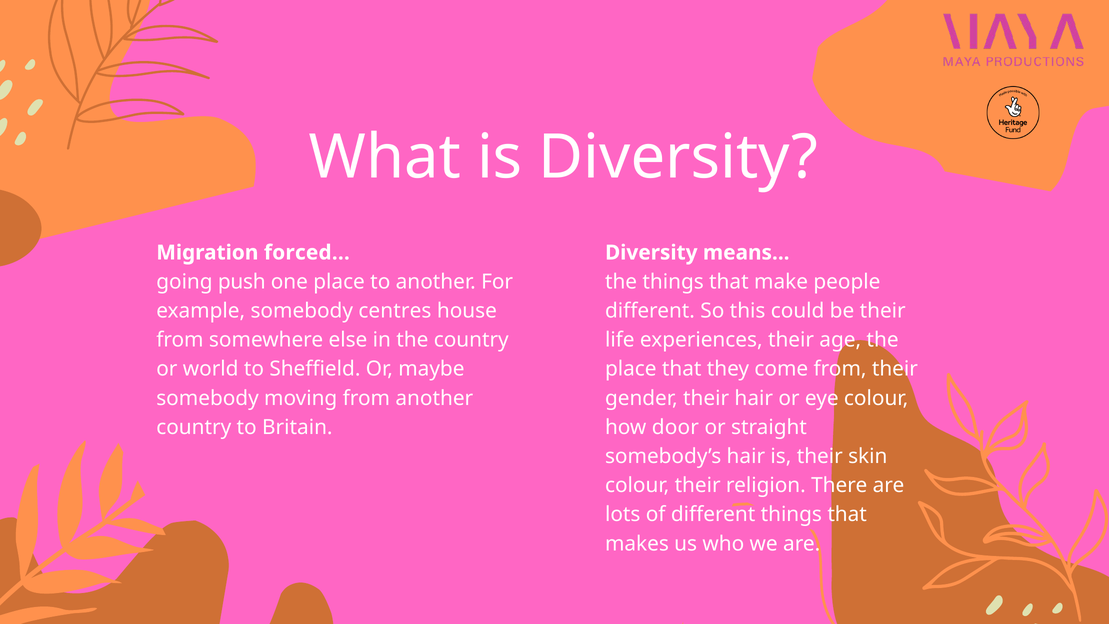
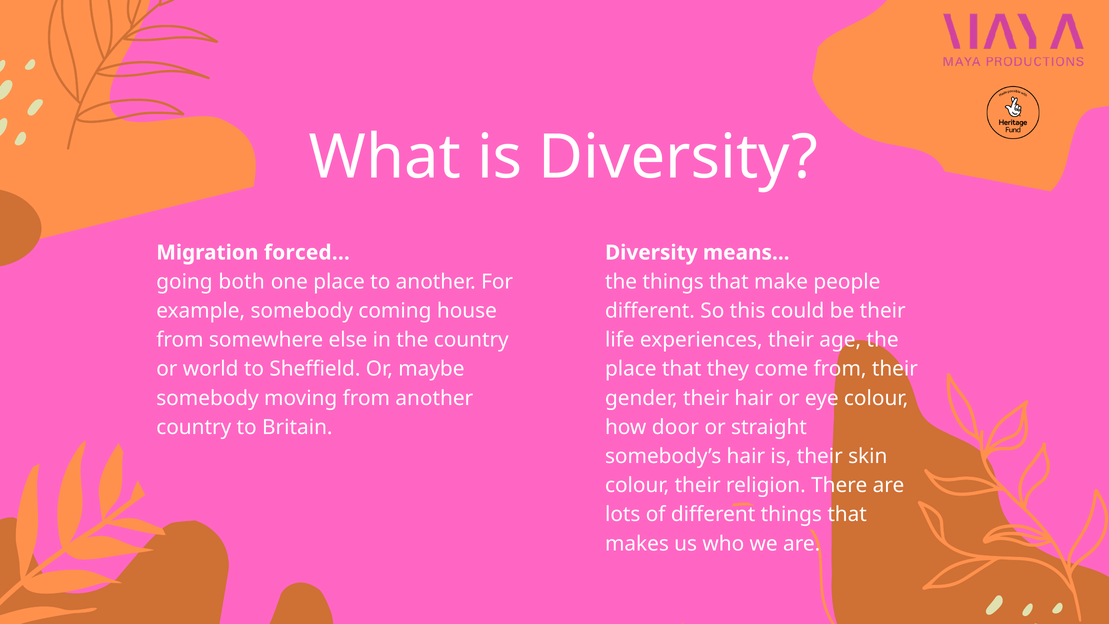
push: push -> both
centres: centres -> coming
